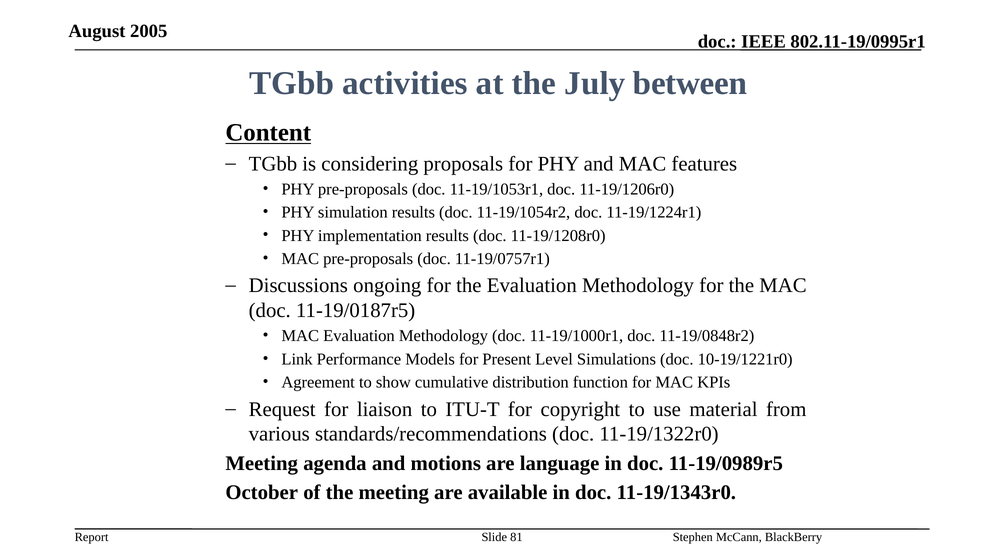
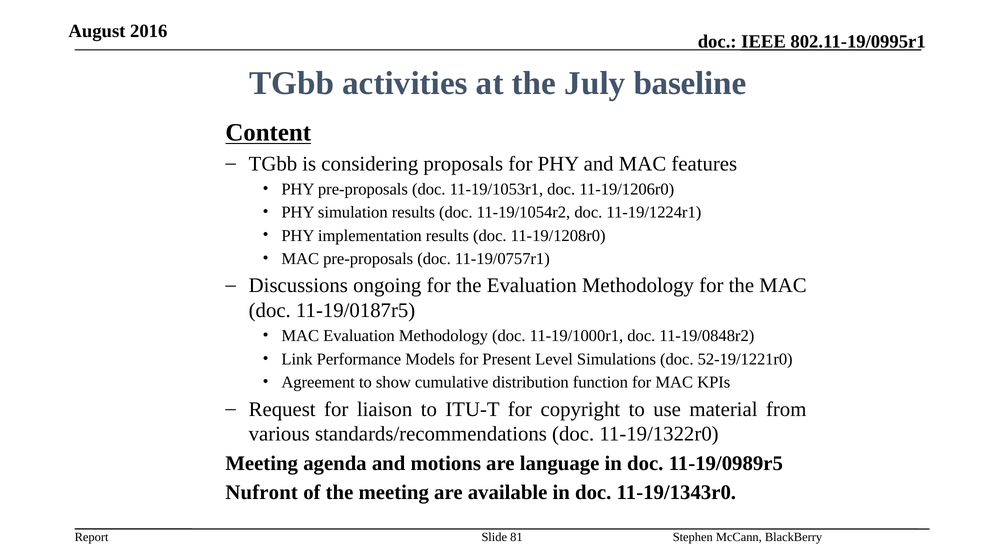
2005: 2005 -> 2016
between: between -> baseline
10-19/1221r0: 10-19/1221r0 -> 52-19/1221r0
October: October -> Nufront
